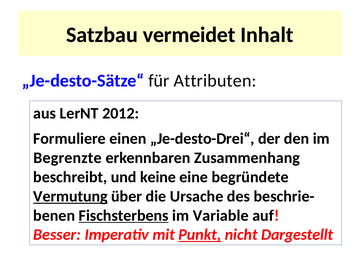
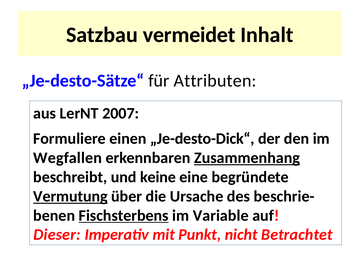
2012: 2012 -> 2007
„Je-desto-Drei“: „Je-desto-Drei“ -> „Je-desto-Dick“
Begrenzte: Begrenzte -> Wegfallen
Zusammenhang underline: none -> present
Besser: Besser -> Dieser
Punkt underline: present -> none
Dargestellt: Dargestellt -> Betrachtet
